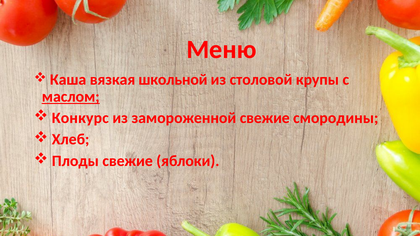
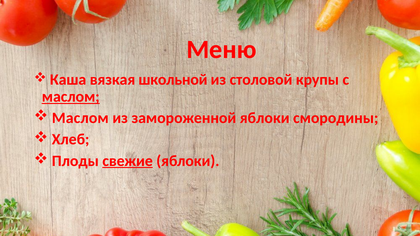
Конкурс at (80, 118): Конкурс -> Маслом
замороженной свежие: свежие -> яблоки
свежие at (128, 161) underline: none -> present
